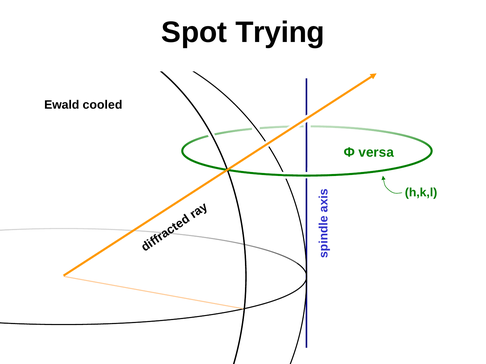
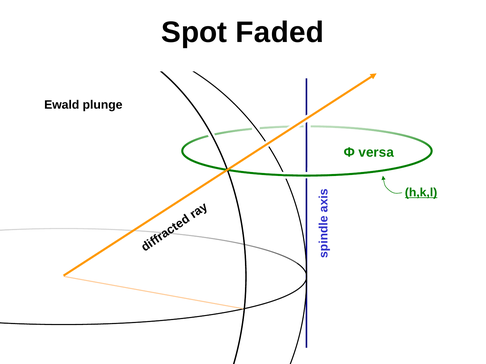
Trying: Trying -> Faded
cooled: cooled -> plunge
h,k,l underline: none -> present
